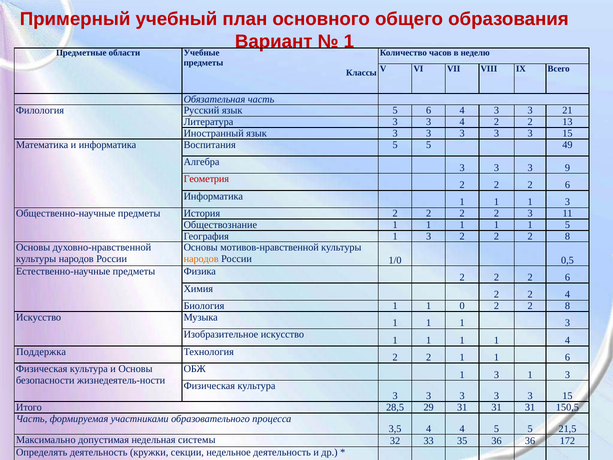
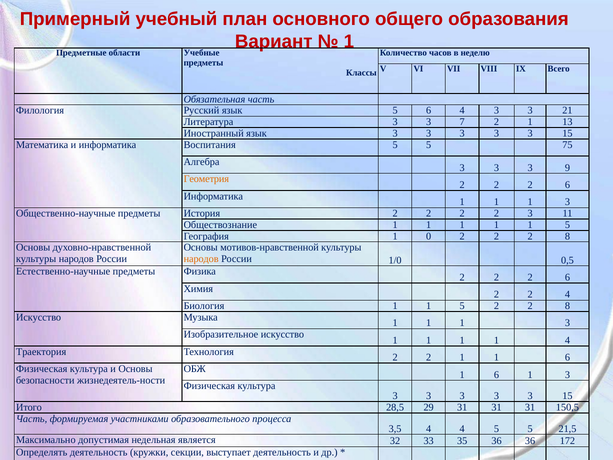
3 4: 4 -> 7
2 at (530, 122): 2 -> 1
49: 49 -> 75
Геометрия colour: red -> orange
География 1 3: 3 -> 0
Биология 1 1 0: 0 -> 5
Поддержка: Поддержка -> Траектория
3 at (497, 374): 3 -> 6
системы: системы -> является
недельное: недельное -> выступает
